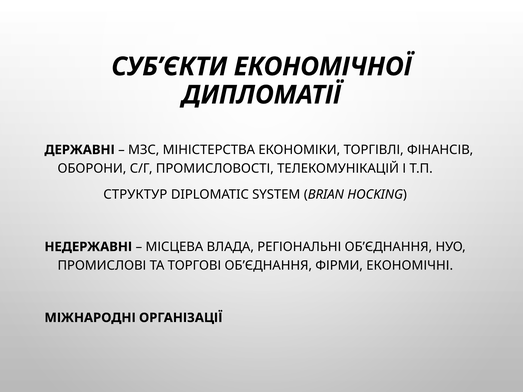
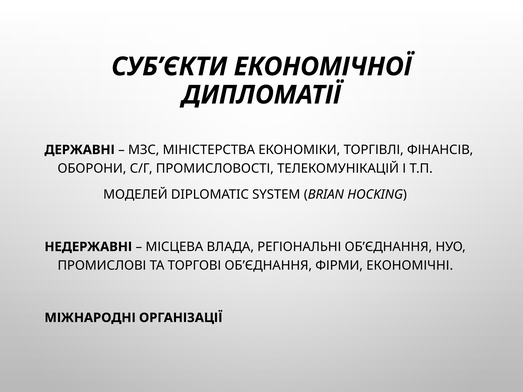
СТРУКТУР: СТРУКТУР -> МОДЕЛЕЙ
